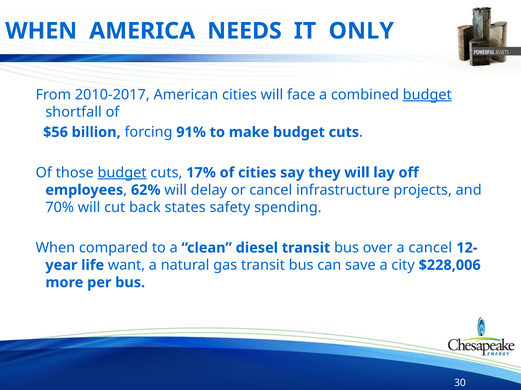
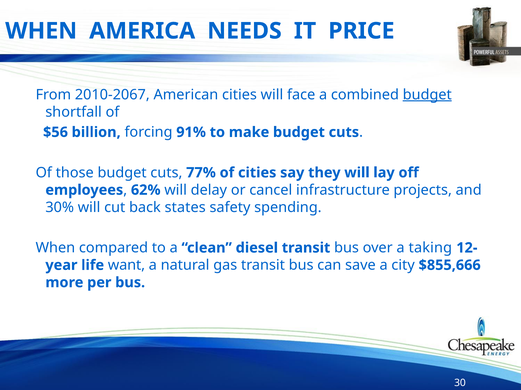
ONLY: ONLY -> PRICE
2010-2017: 2010-2017 -> 2010-2067
budget at (122, 173) underline: present -> none
17%: 17% -> 77%
70%: 70% -> 30%
a cancel: cancel -> taking
$228,006: $228,006 -> $855,666
